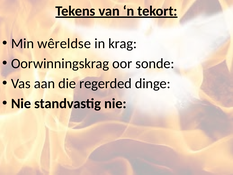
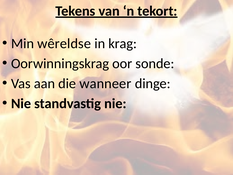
regerded: regerded -> wanneer
